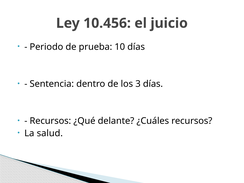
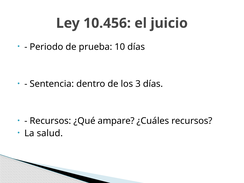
delante: delante -> ampare
